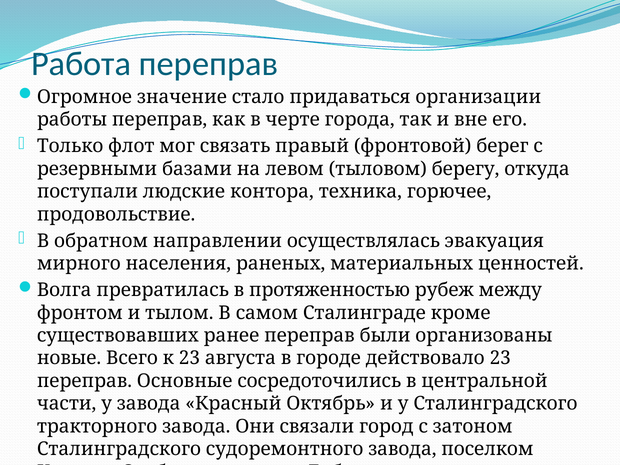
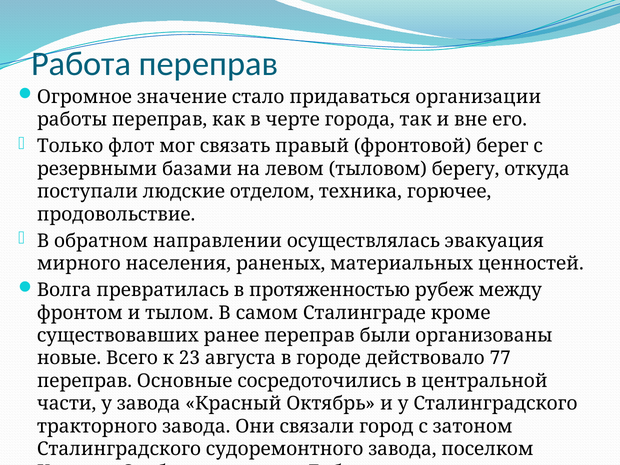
контора: контора -> отделом
действовало 23: 23 -> 77
